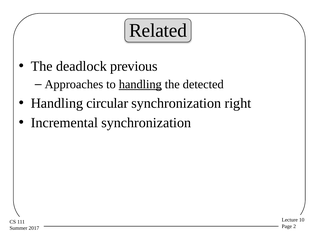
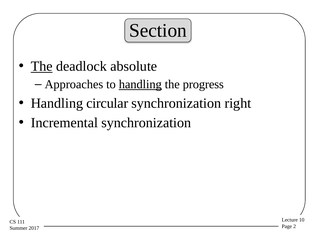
Related: Related -> Section
The at (42, 66) underline: none -> present
previous: previous -> absolute
detected: detected -> progress
